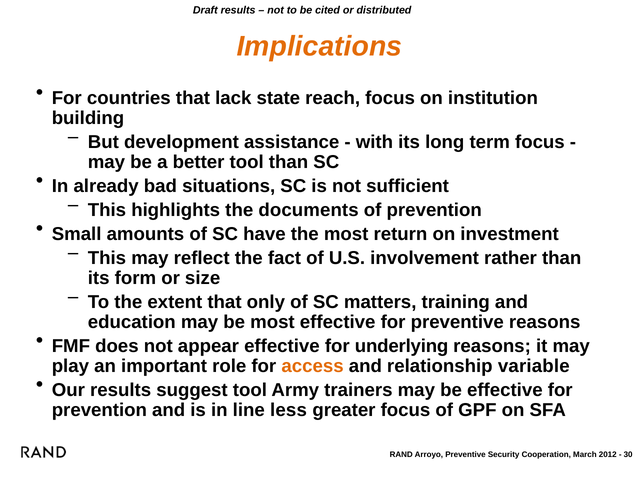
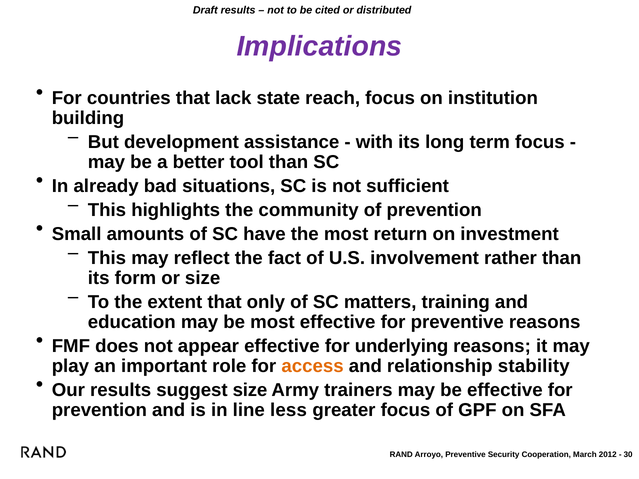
Implications colour: orange -> purple
documents: documents -> community
variable: variable -> stability
suggest tool: tool -> size
